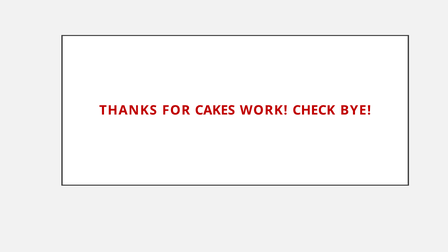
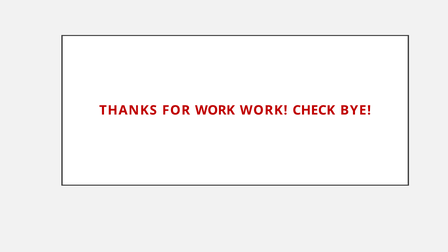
FOR CAKES: CAKES -> WORK
